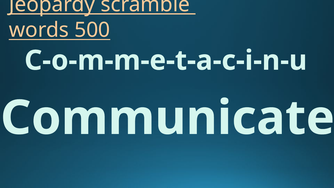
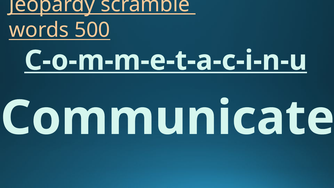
C-o-m-m-e-t-a-c-i-n-u underline: none -> present
